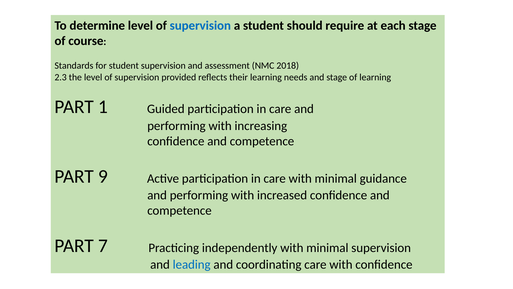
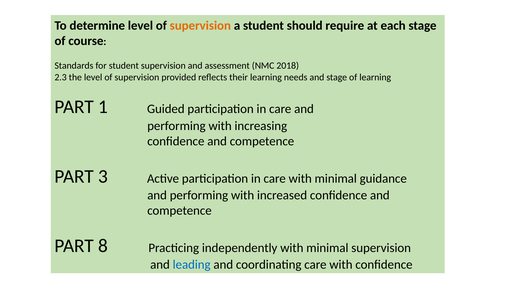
supervision at (200, 26) colour: blue -> orange
9: 9 -> 3
7: 7 -> 8
